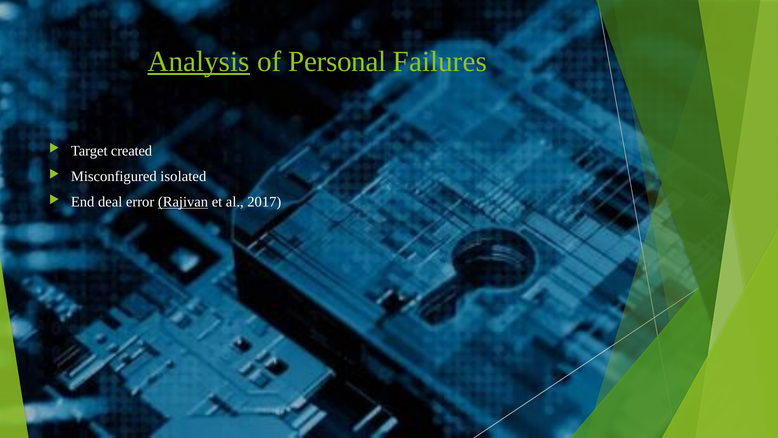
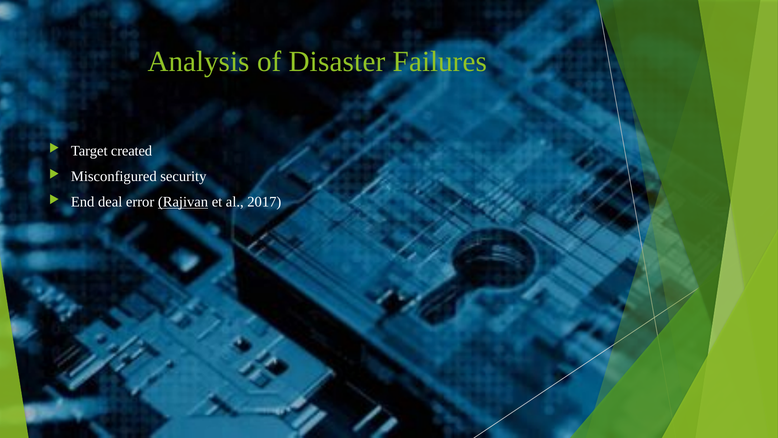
Analysis underline: present -> none
Personal: Personal -> Disaster
isolated: isolated -> security
